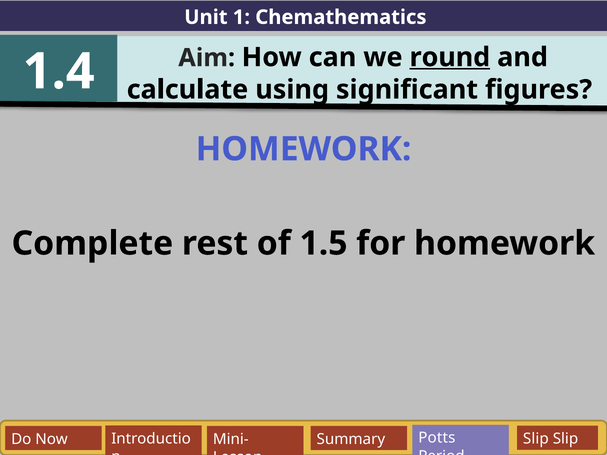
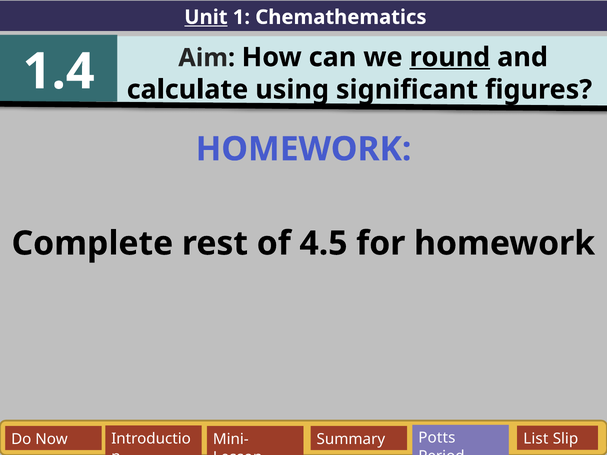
Unit underline: none -> present
1.5: 1.5 -> 4.5
Slip at (536, 439): Slip -> List
